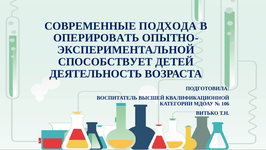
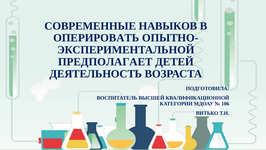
ПОДХОДА: ПОДХОДА -> НАВЫКОВ
СПОСОБСТВУЕТ: СПОСОБСТВУЕТ -> ПРЕДПОЛАГАЕТ
